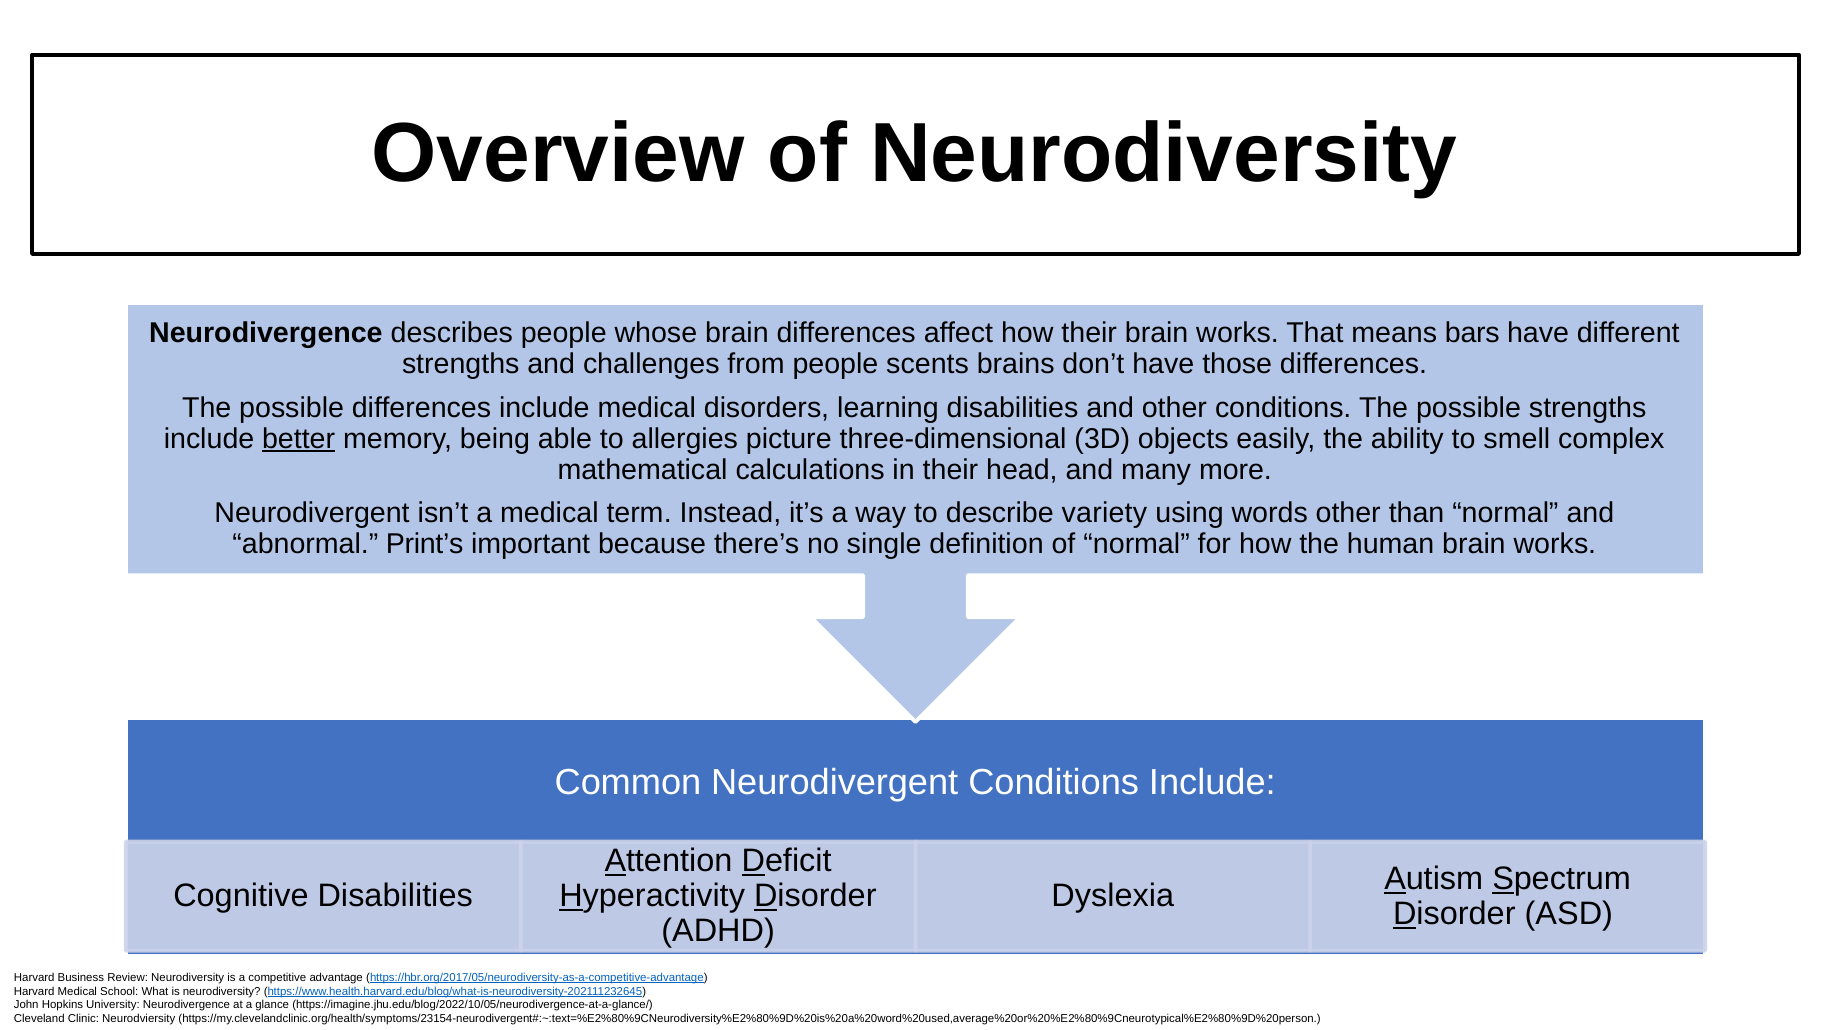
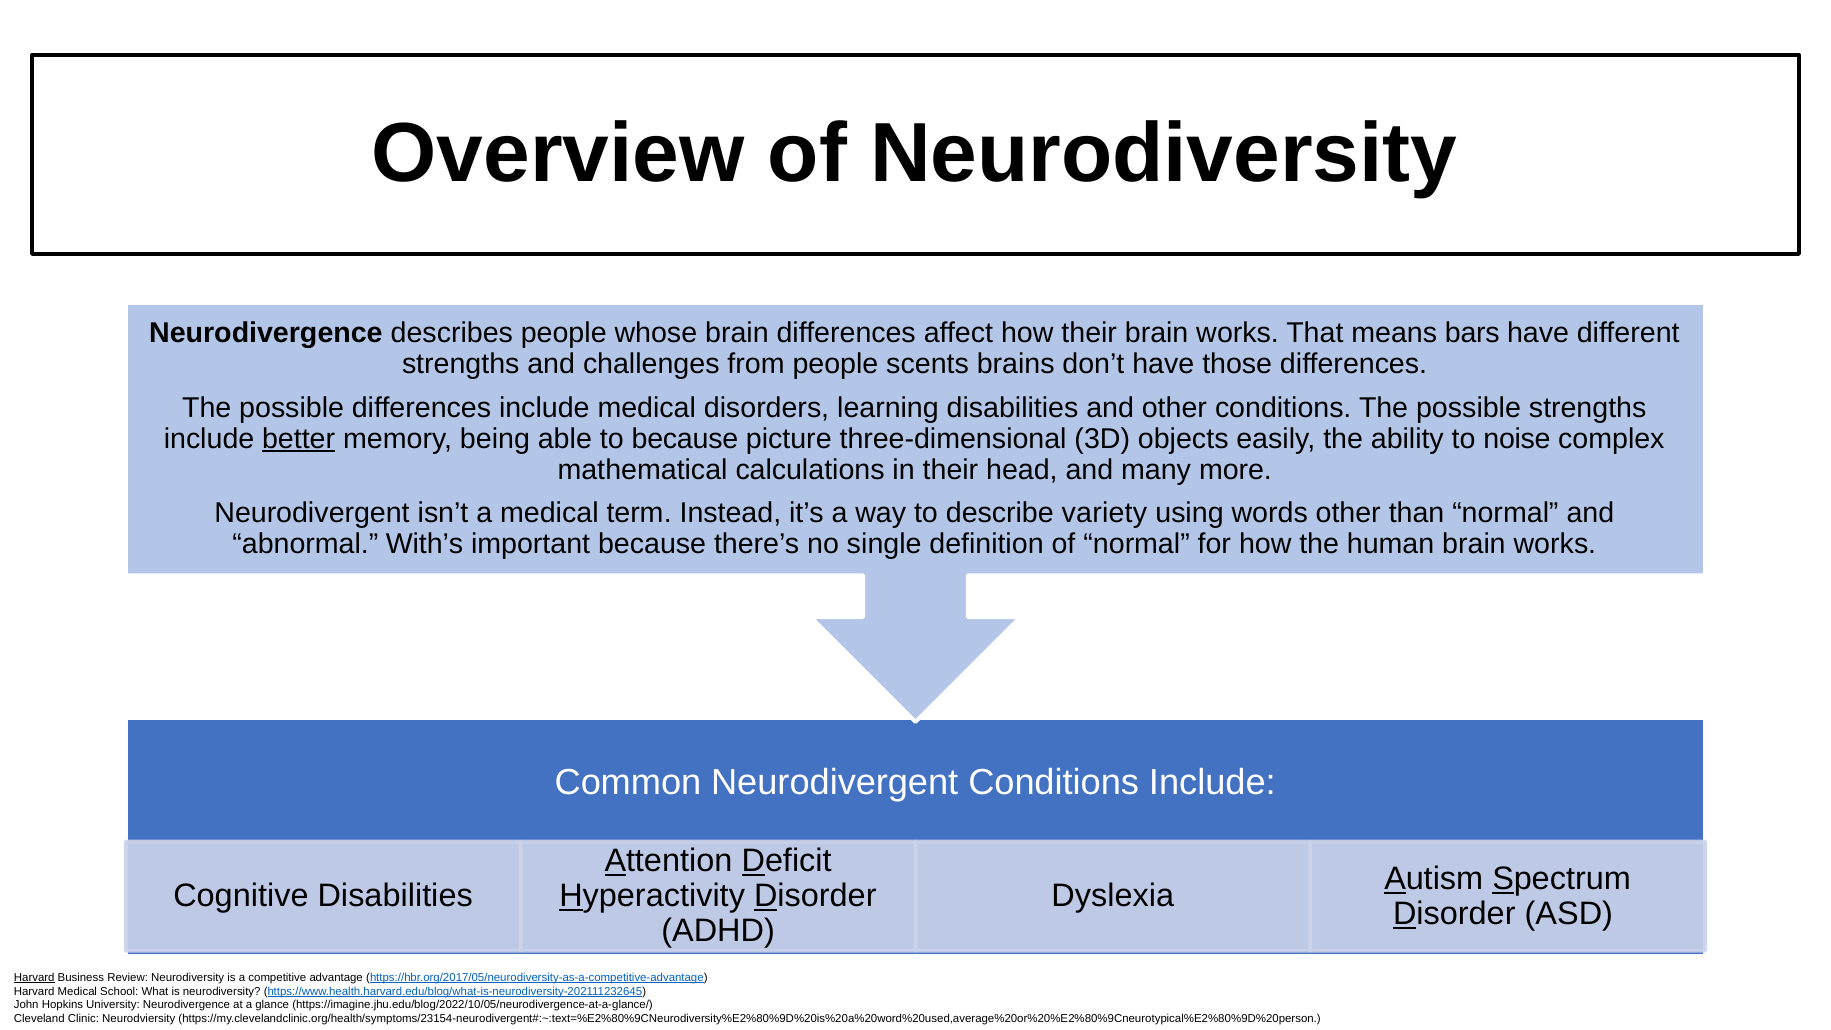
to allergies: allergies -> because
smell: smell -> noise
Print’s: Print’s -> With’s
Harvard at (34, 977) underline: none -> present
